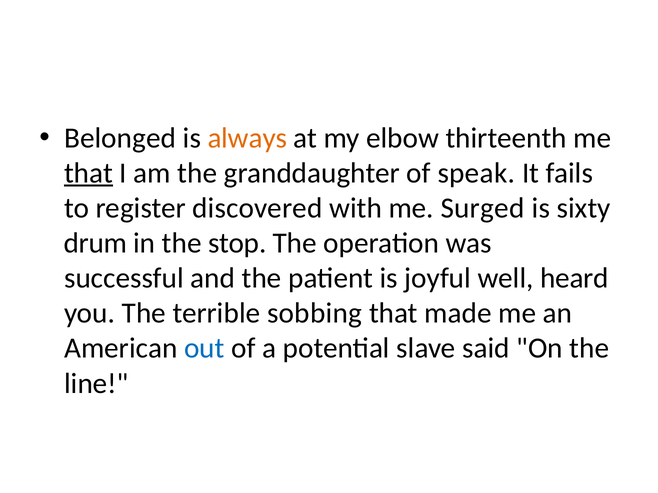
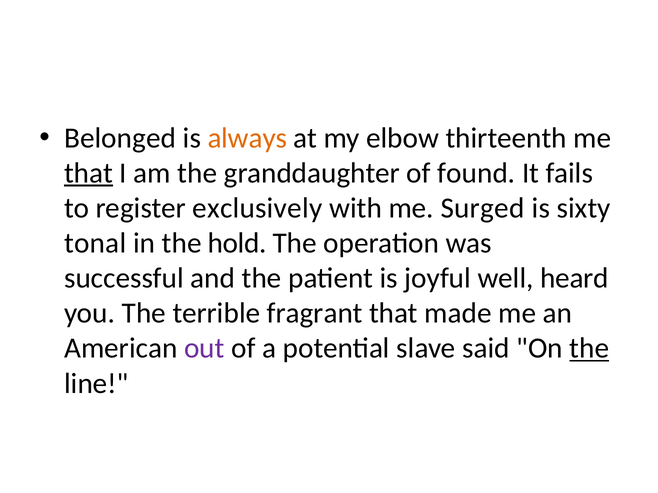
speak: speak -> found
discovered: discovered -> exclusively
drum: drum -> tonal
stop: stop -> hold
sobbing: sobbing -> fragrant
out colour: blue -> purple
the at (589, 349) underline: none -> present
